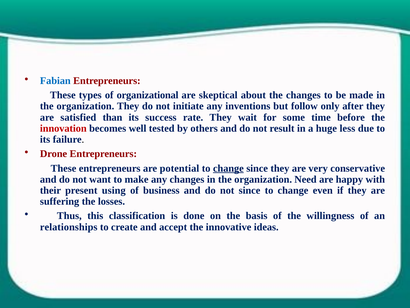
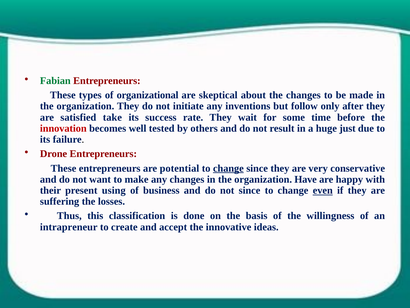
Fabian colour: blue -> green
than: than -> take
less: less -> just
Need: Need -> Have
even underline: none -> present
relationships: relationships -> intrapreneur
